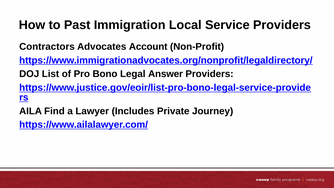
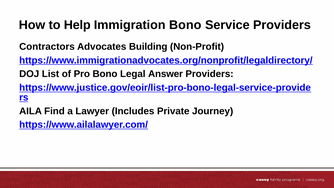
Past: Past -> Help
Immigration Local: Local -> Bono
Account: Account -> Building
